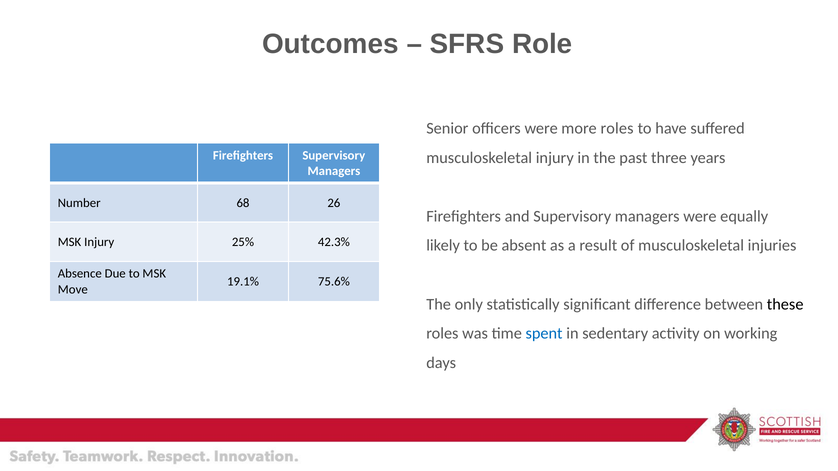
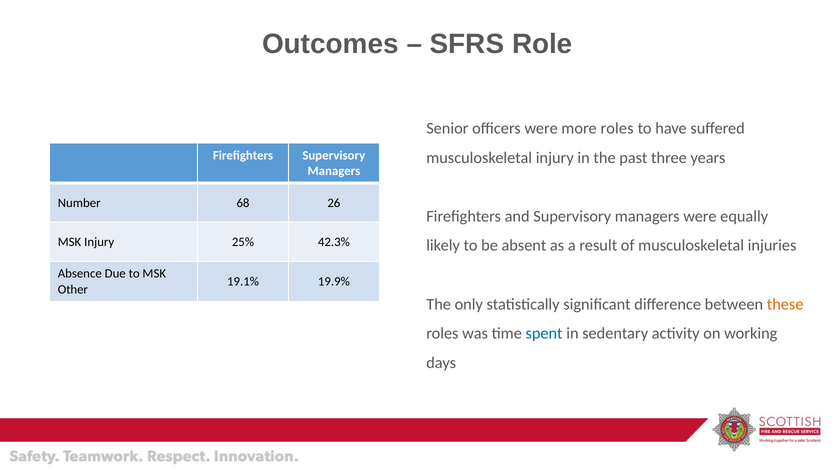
75.6%: 75.6% -> 19.9%
Move: Move -> Other
these colour: black -> orange
